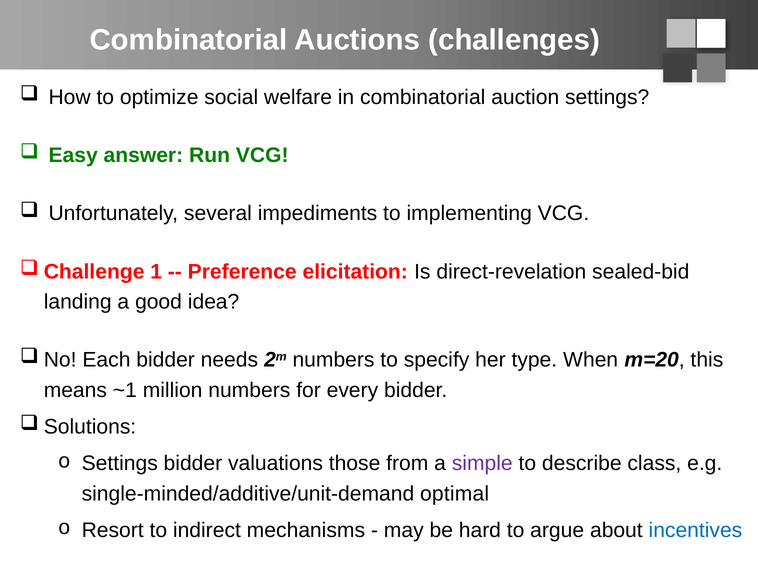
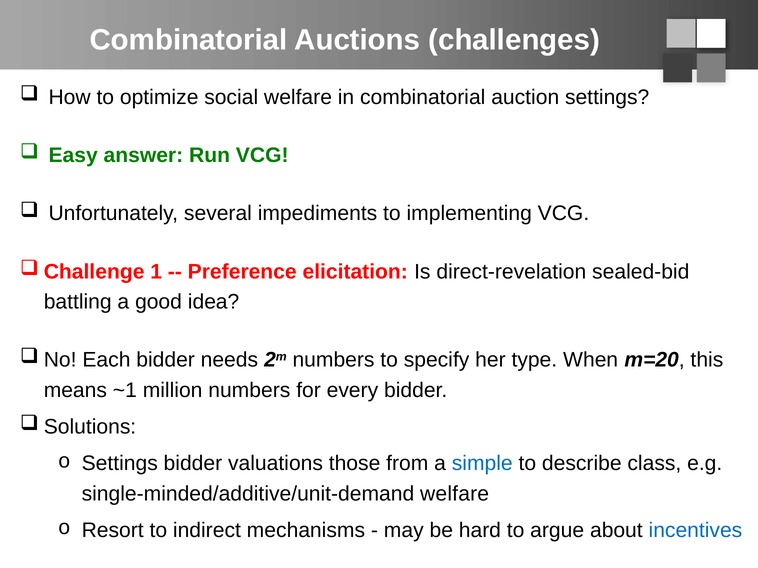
landing: landing -> battling
simple colour: purple -> blue
single-minded/additive/unit-demand optimal: optimal -> welfare
